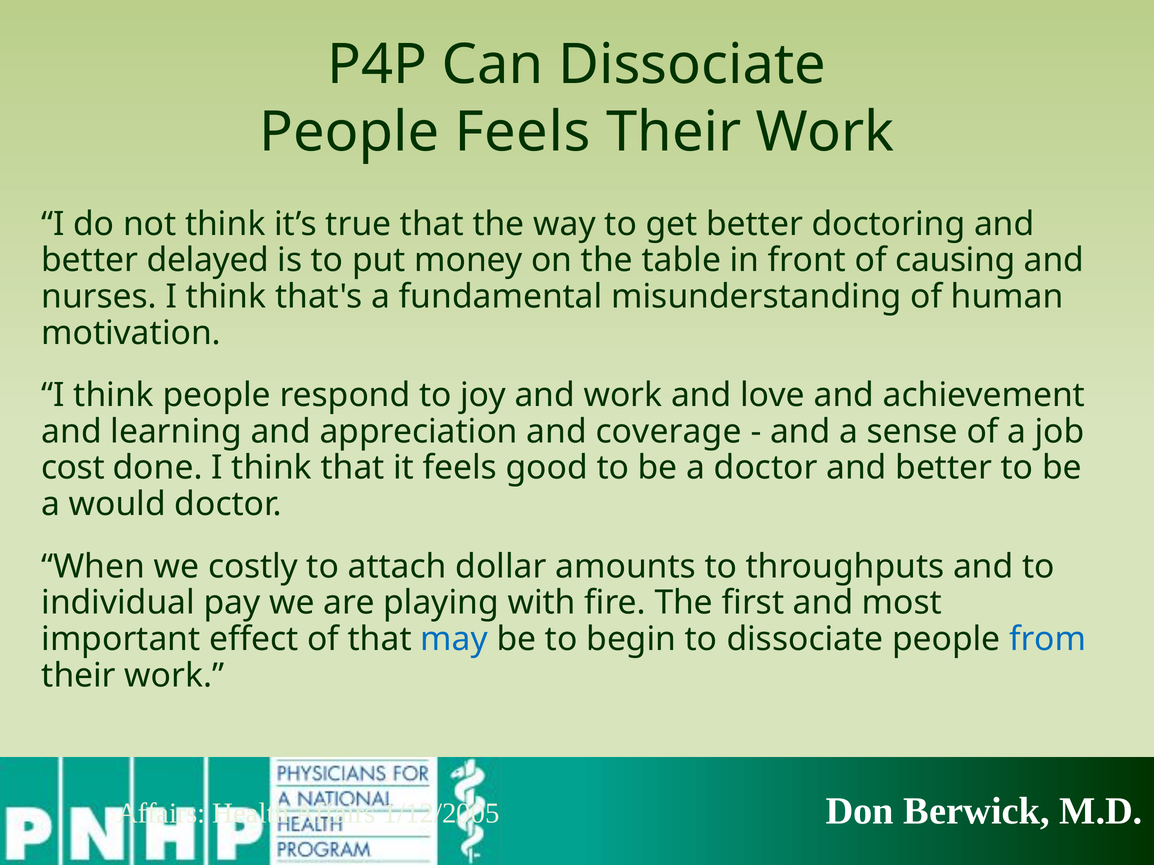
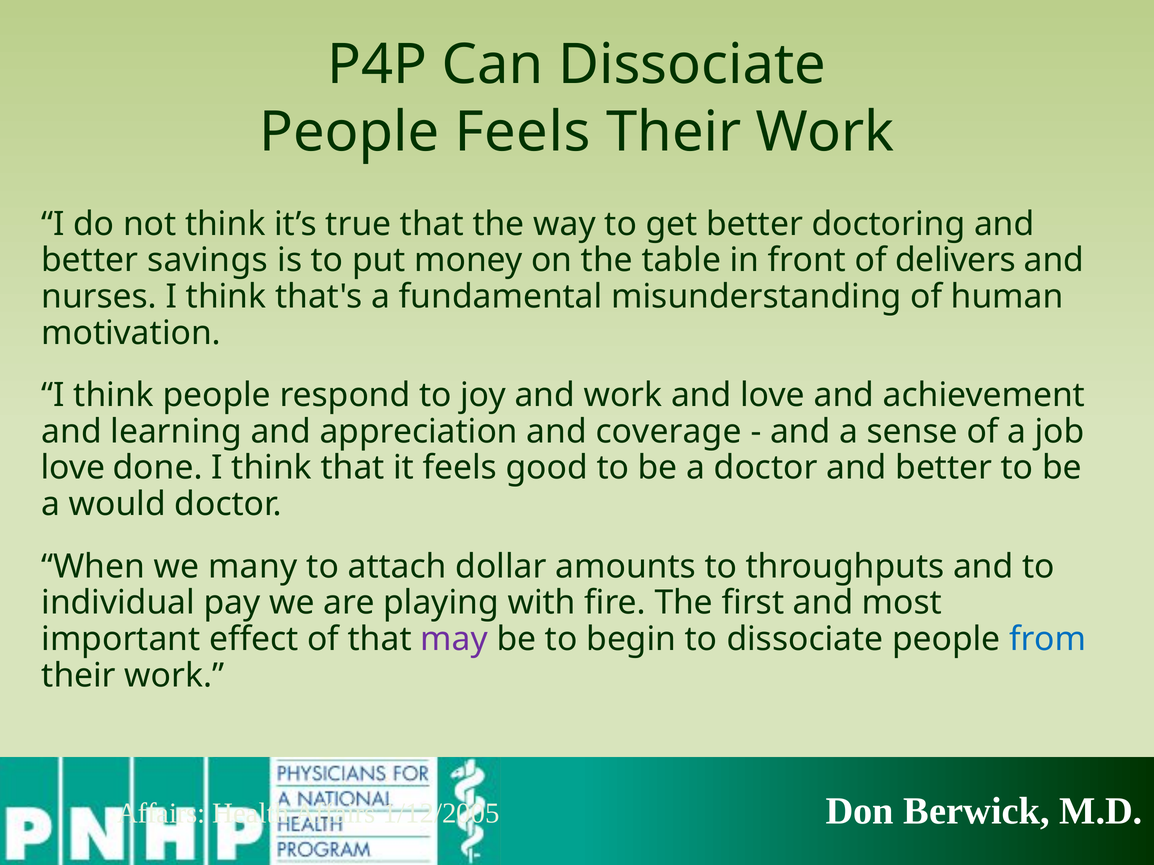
delayed: delayed -> savings
causing: causing -> delivers
cost at (73, 468): cost -> love
costly: costly -> many
may colour: blue -> purple
